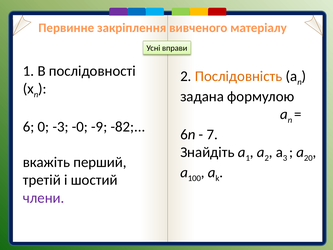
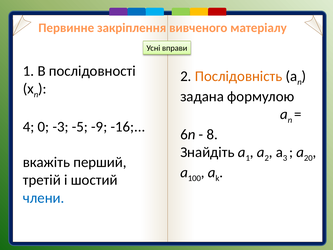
6: 6 -> 4
-0: -0 -> -5
-82: -82 -> -16
7: 7 -> 8
члени colour: purple -> blue
